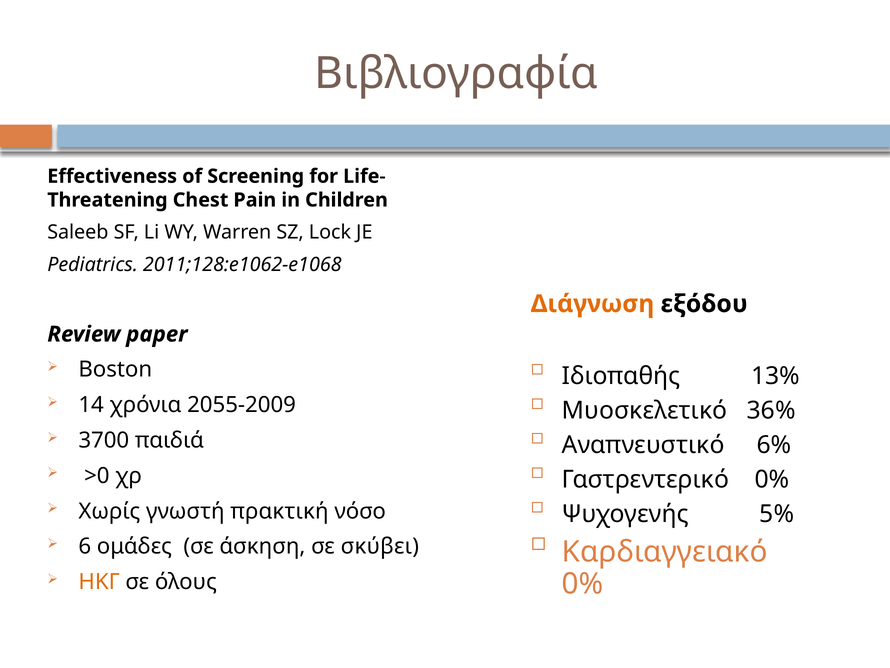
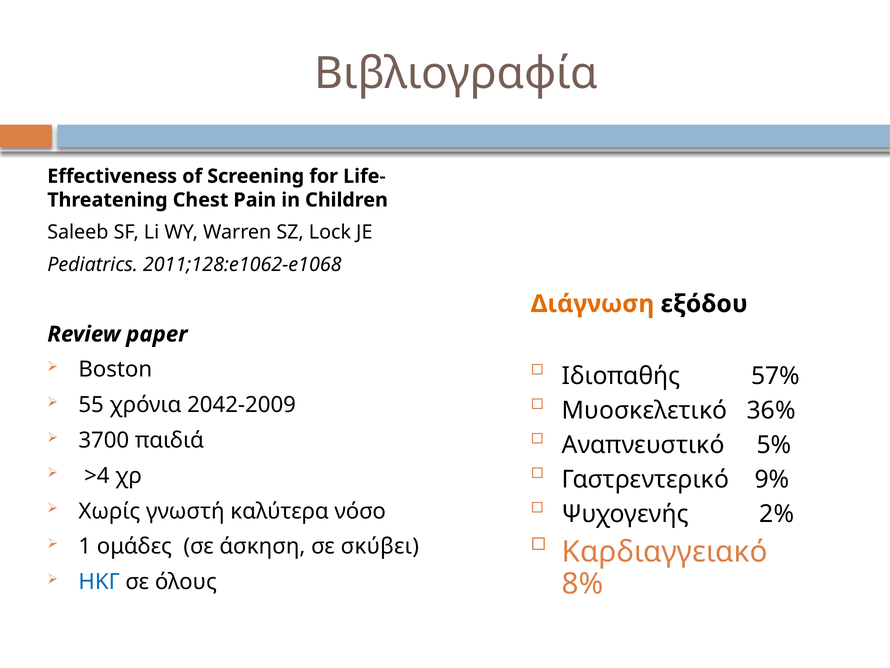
13%: 13% -> 57%
14: 14 -> 55
2055-2009: 2055-2009 -> 2042-2009
6%: 6% -> 5%
>0: >0 -> >4
Γαστρεντερικό 0%: 0% -> 9%
5%: 5% -> 2%
πρακτική: πρακτική -> καλύτερα
6: 6 -> 1
ΗΚΓ colour: orange -> blue
0% at (583, 583): 0% -> 8%
